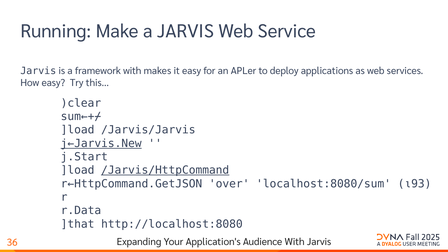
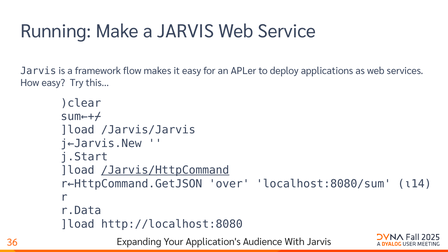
framework with: with -> flow
j←Jarvis.New underline: present -> none
⍳93: ⍳93 -> ⍳14
]that at (78, 224): ]that -> ]load
